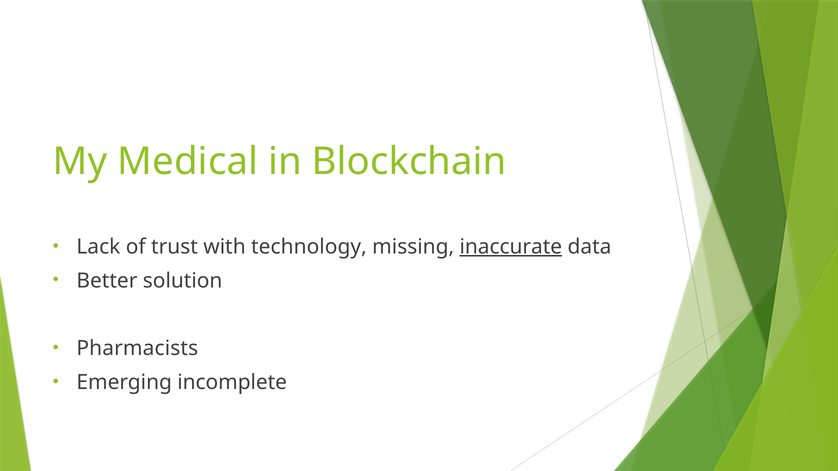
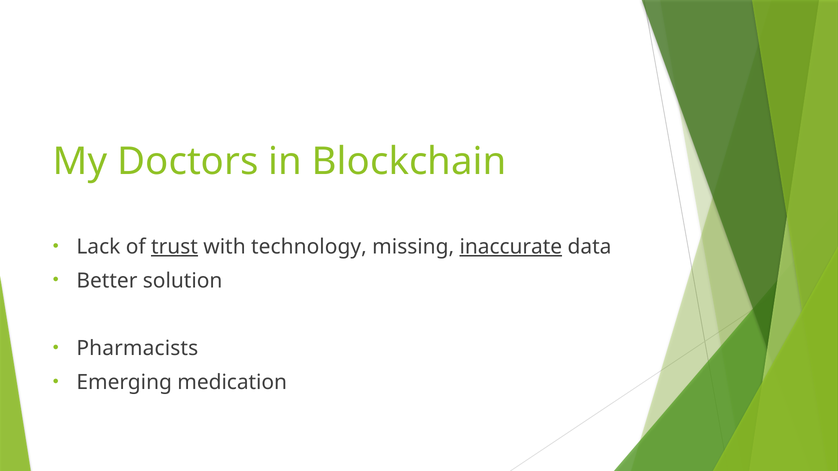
Medical: Medical -> Doctors
trust underline: none -> present
incomplete: incomplete -> medication
